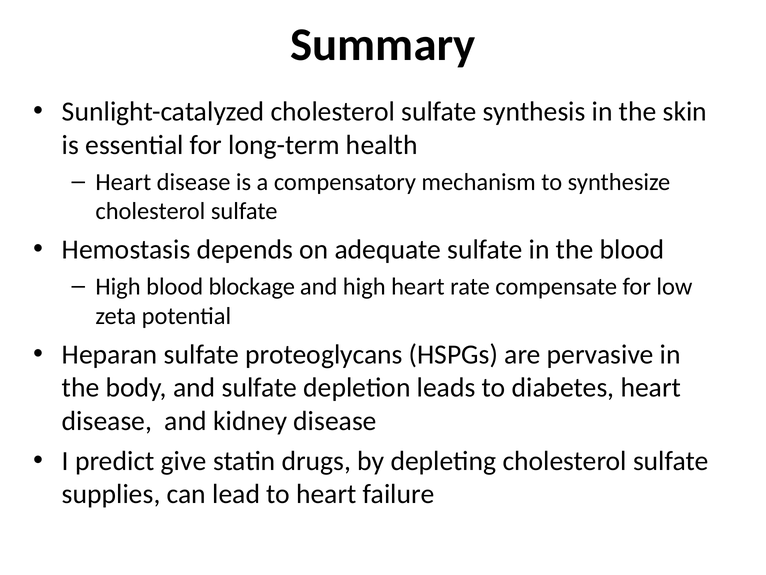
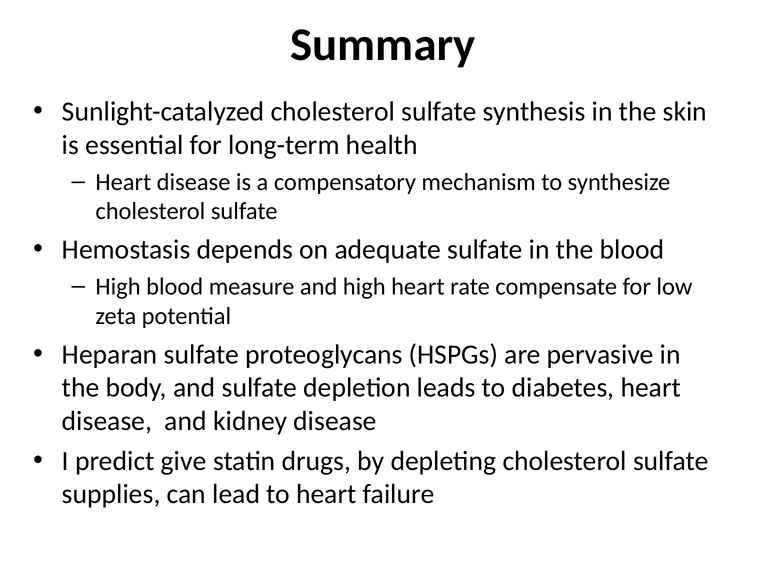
blockage: blockage -> measure
